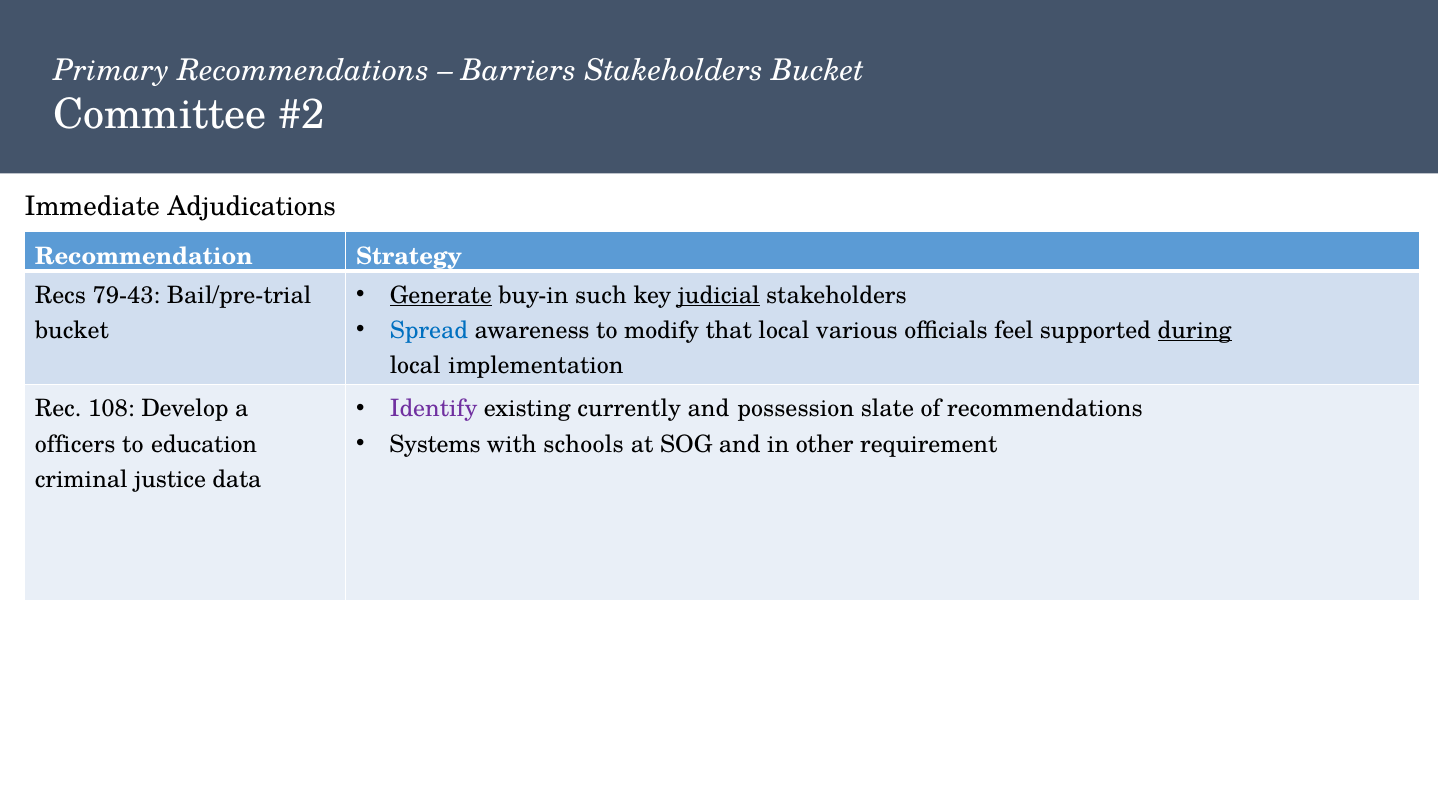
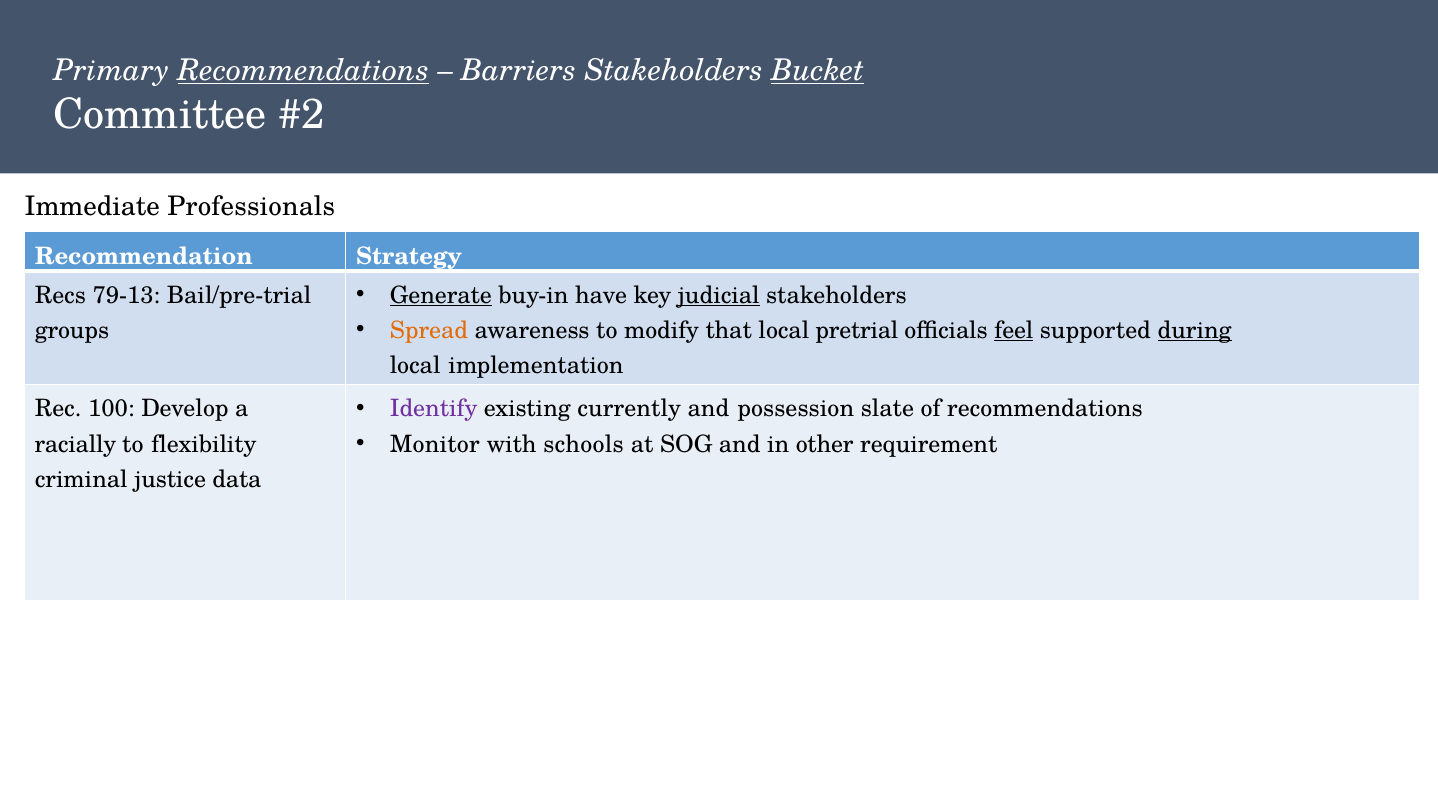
Recommendations at (303, 71) underline: none -> present
Bucket at (818, 71) underline: none -> present
Adjudications: Adjudications -> Professionals
such: such -> have
79-43: 79-43 -> 79-13
Spread colour: blue -> orange
various: various -> pretrial
feel underline: none -> present
bucket at (72, 330): bucket -> groups
108: 108 -> 100
Systems: Systems -> Monitor
officers: officers -> racially
education: education -> flexibility
